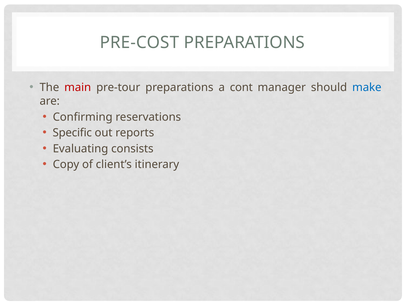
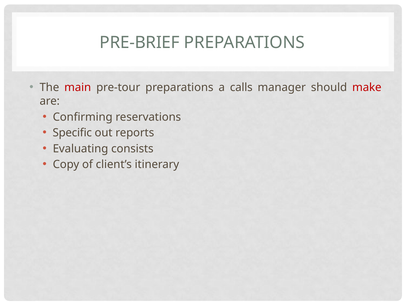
PRE-COST: PRE-COST -> PRE-BRIEF
cont: cont -> calls
make colour: blue -> red
